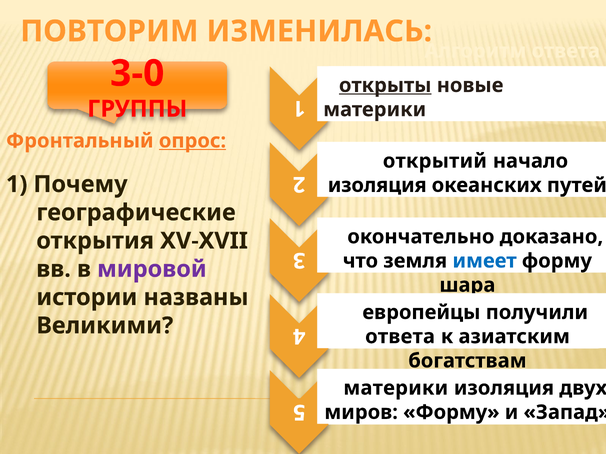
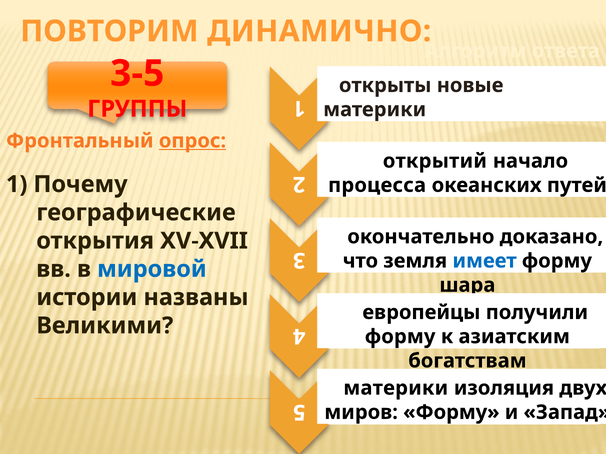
ИЗМЕНИЛАСЬ: ИЗМЕНИЛАСЬ -> ДИНАМИЧНО
3-0: 3-0 -> 3-5
открыты underline: present -> none
изоляция at (377, 185): изоляция -> процесса
мировой colour: purple -> blue
ответа at (400, 337): ответа -> форму
